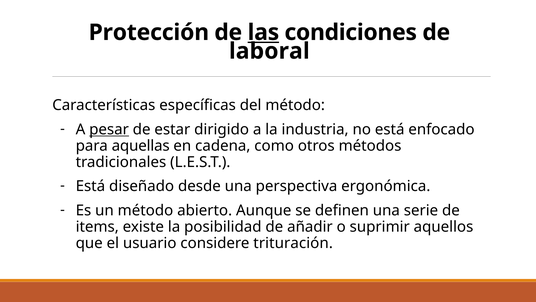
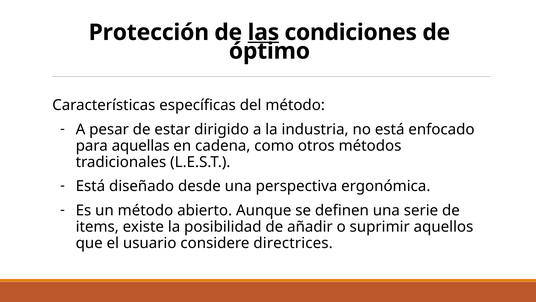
laboral: laboral -> óptimo
pesar underline: present -> none
trituración: trituración -> directrices
